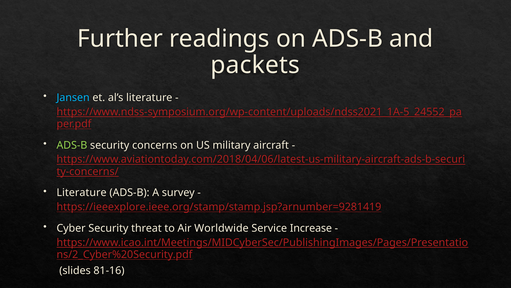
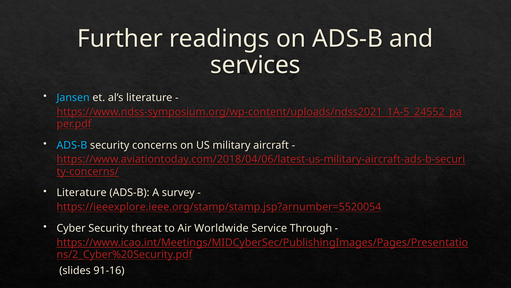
packets: packets -> services
ADS-B at (72, 145) colour: light green -> light blue
https://ieeexplore.ieee.org/stamp/stamp.jsp?arnumber=9281419: https://ieeexplore.ieee.org/stamp/stamp.jsp?arnumber=9281419 -> https://ieeexplore.ieee.org/stamp/stamp.jsp?arnumber=5520054
Increase: Increase -> Through
81-16: 81-16 -> 91-16
